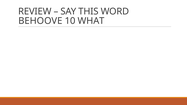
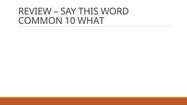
BEHOOVE: BEHOOVE -> COMMON
